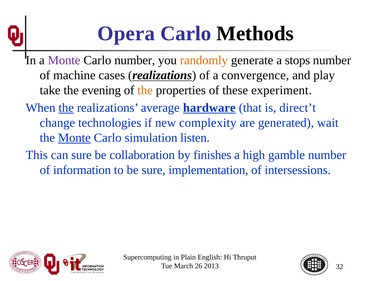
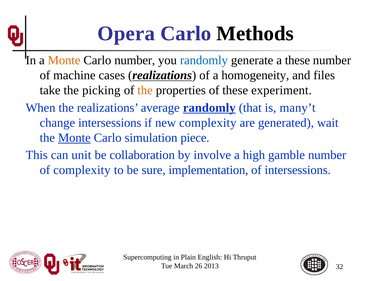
Monte at (64, 60) colour: purple -> orange
randomly at (204, 60) colour: orange -> blue
a stops: stops -> these
convergence: convergence -> homogeneity
play: play -> files
evening: evening -> picking
the at (66, 108) underline: present -> none
average hardware: hardware -> randomly
direct’t: direct’t -> many’t
change technologies: technologies -> intersessions
listen: listen -> piece
can sure: sure -> unit
finishes: finishes -> involve
of information: information -> complexity
